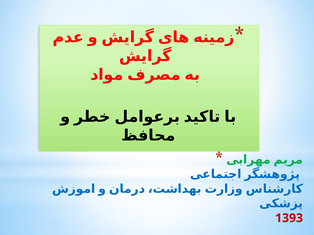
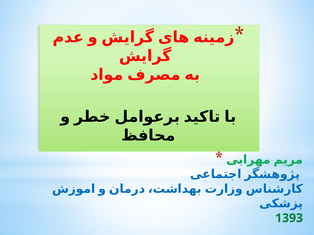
1393 colour: red -> green
